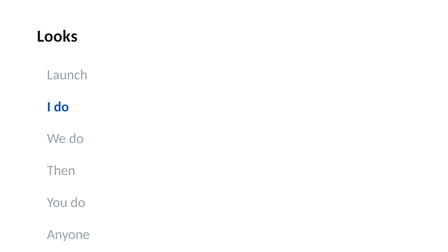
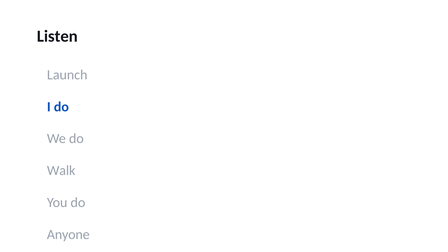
Looks: Looks -> Listen
Then: Then -> Walk
